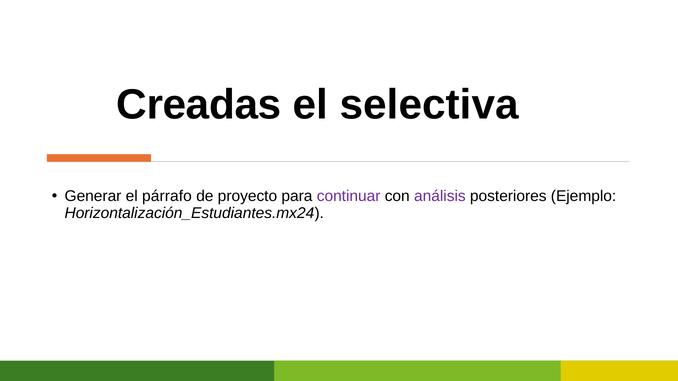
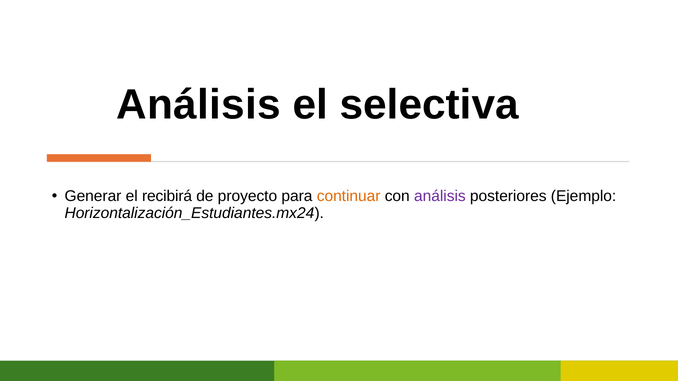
Creadas at (199, 105): Creadas -> Análisis
párrafo: párrafo -> recibirá
continuar colour: purple -> orange
